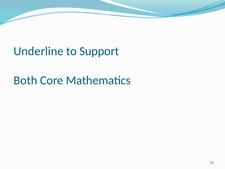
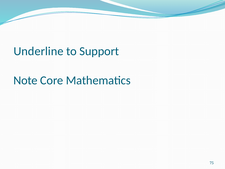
Both: Both -> Note
